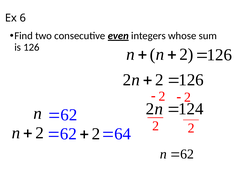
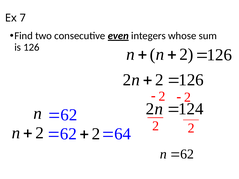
6: 6 -> 7
